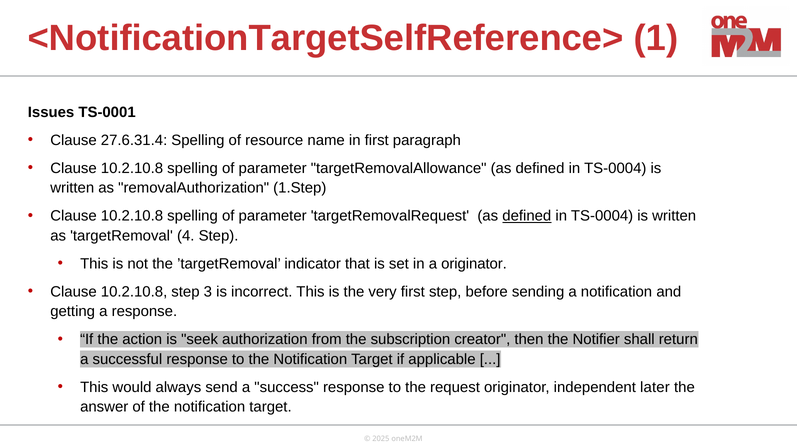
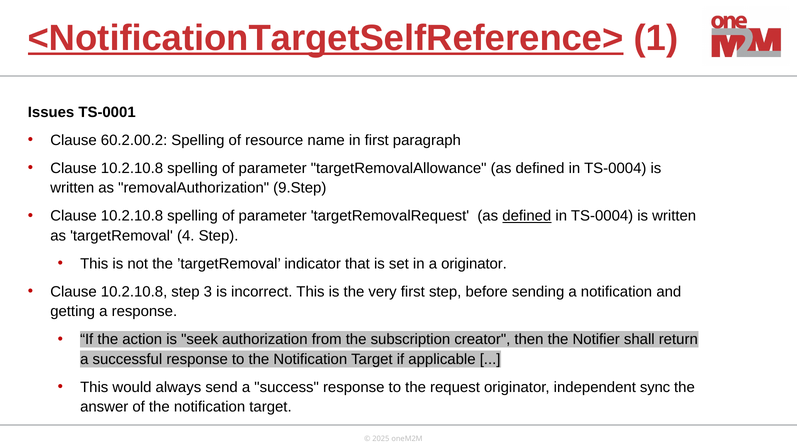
<NotificationTargetSelfReference> underline: none -> present
27.6.31.4: 27.6.31.4 -> 60.2.00.2
1.Step: 1.Step -> 9.Step
later: later -> sync
